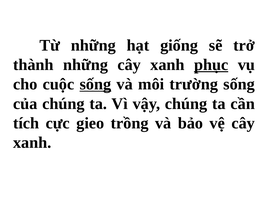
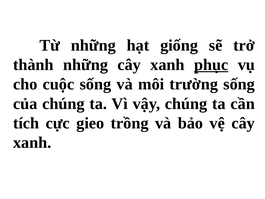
sống at (95, 84) underline: present -> none
